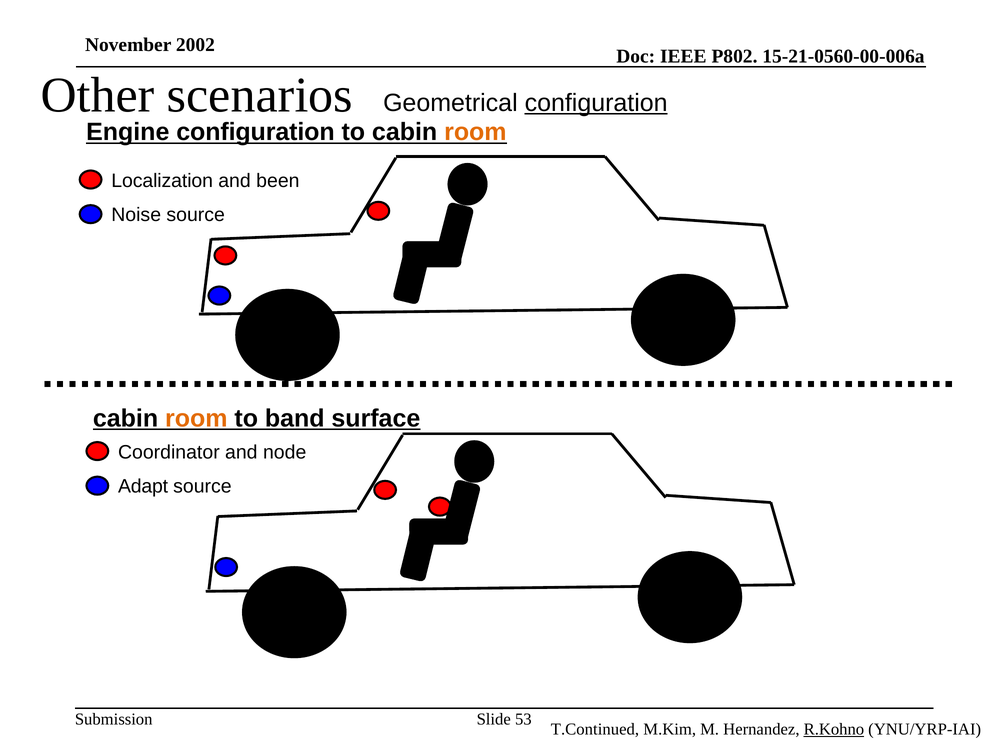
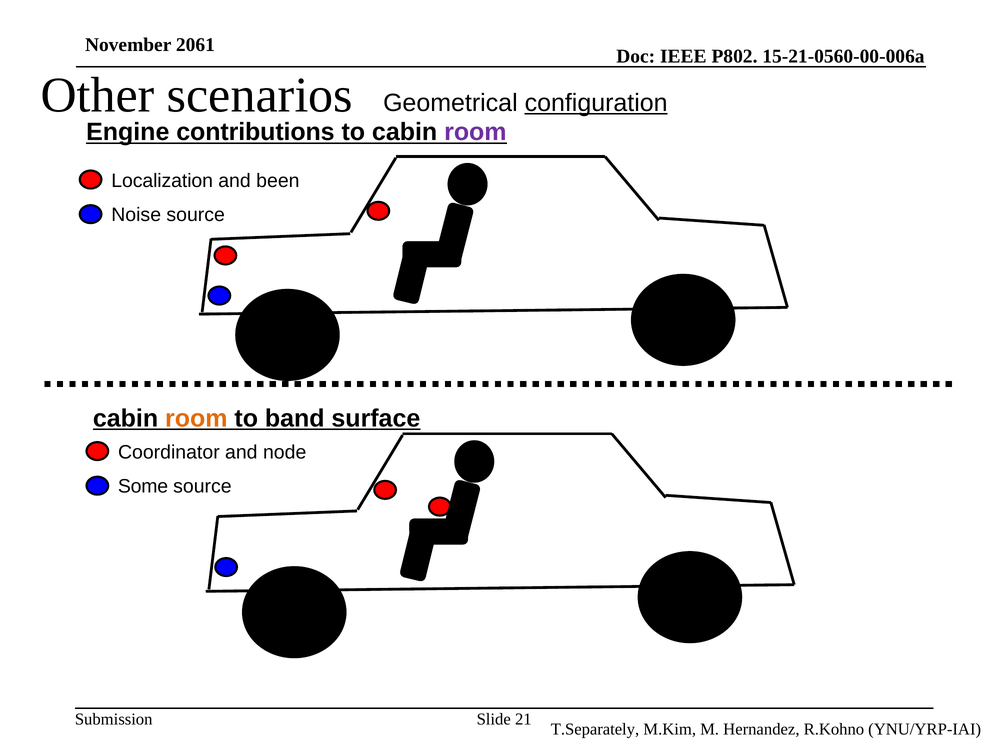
2002: 2002 -> 2061
Engine configuration: configuration -> contributions
room at (475, 132) colour: orange -> purple
Adapt: Adapt -> Some
53: 53 -> 21
T.Continued: T.Continued -> T.Separately
R.Kohno underline: present -> none
